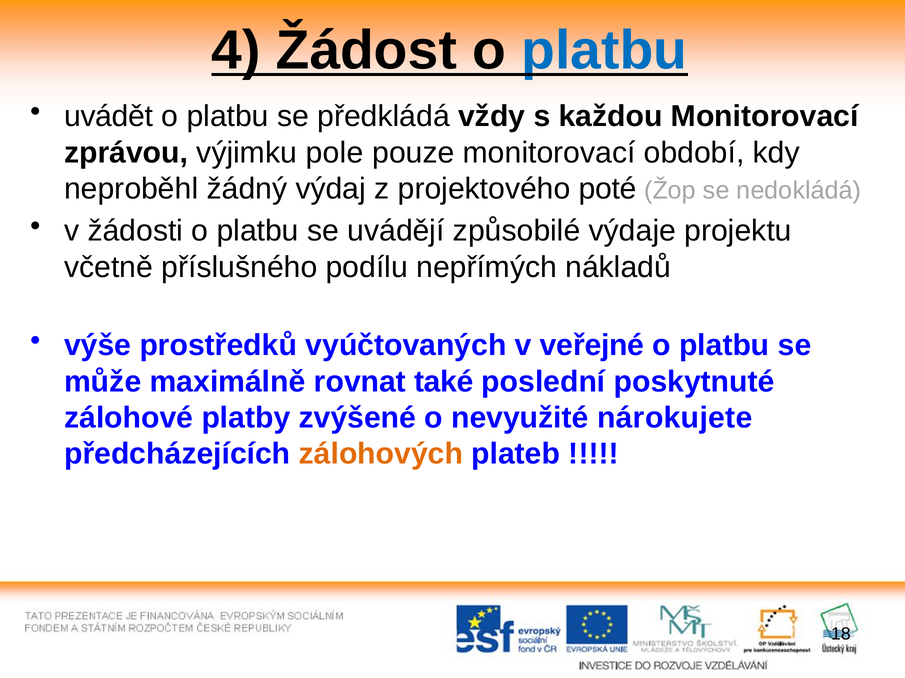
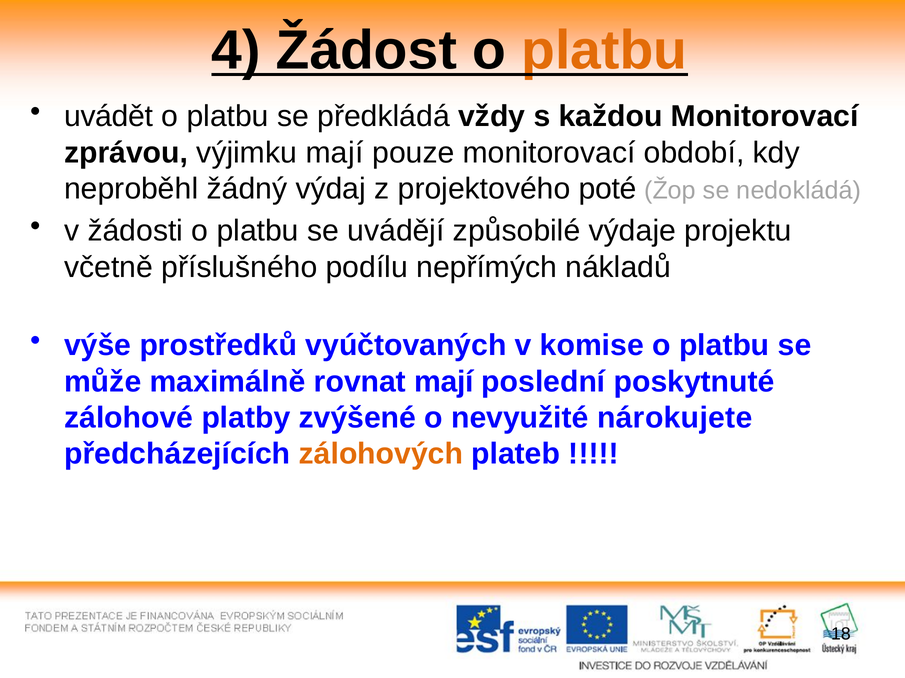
platbu at (604, 50) colour: blue -> orange
výjimku pole: pole -> mají
veřejné: veřejné -> komise
rovnat také: také -> mají
